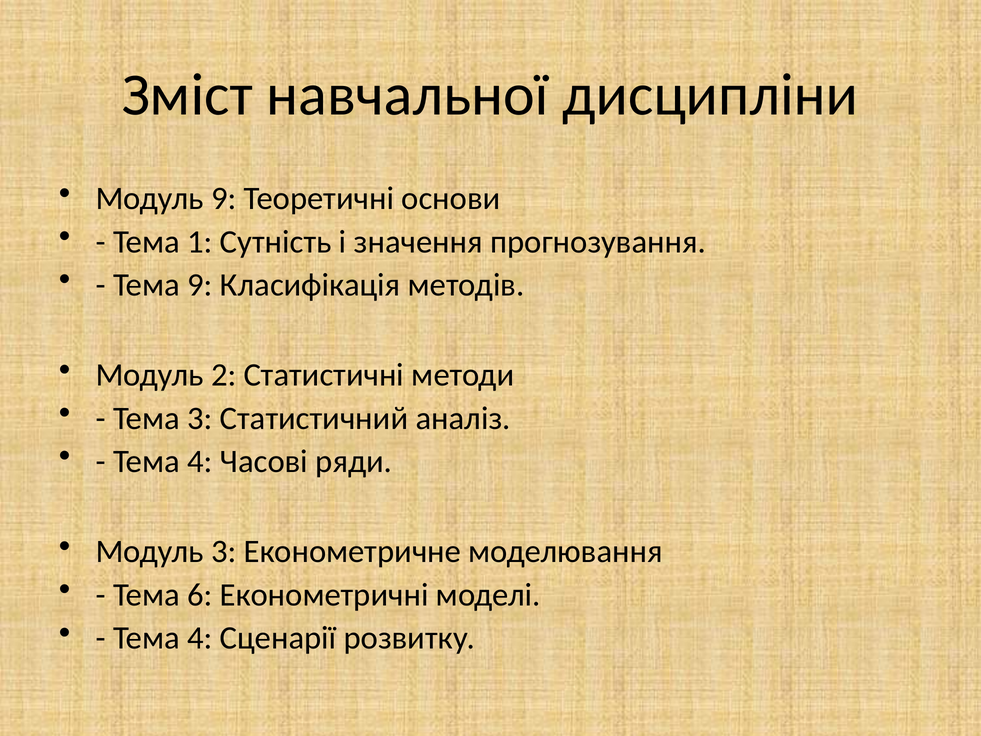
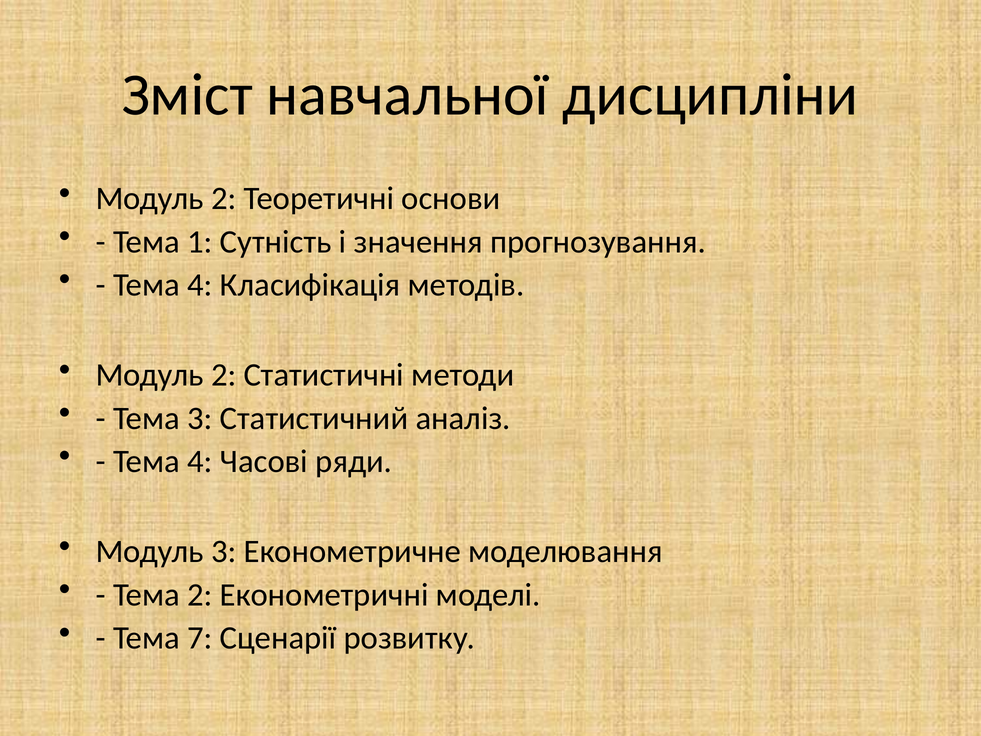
9 at (224, 198): 9 -> 2
9 at (200, 285): 9 -> 4
Тема 6: 6 -> 2
4 at (200, 638): 4 -> 7
